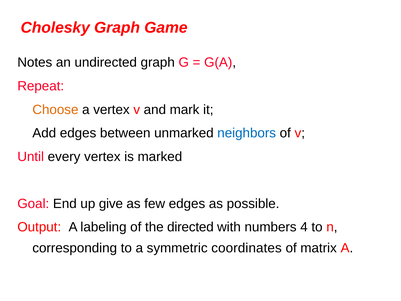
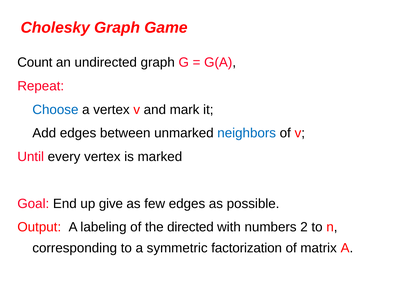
Notes: Notes -> Count
Choose colour: orange -> blue
4: 4 -> 2
coordinates: coordinates -> factorization
